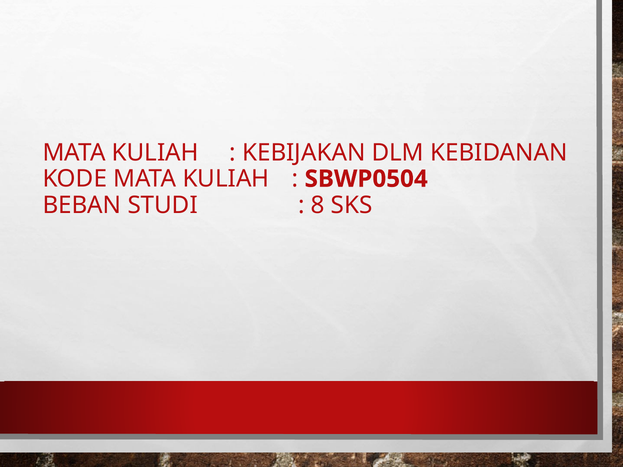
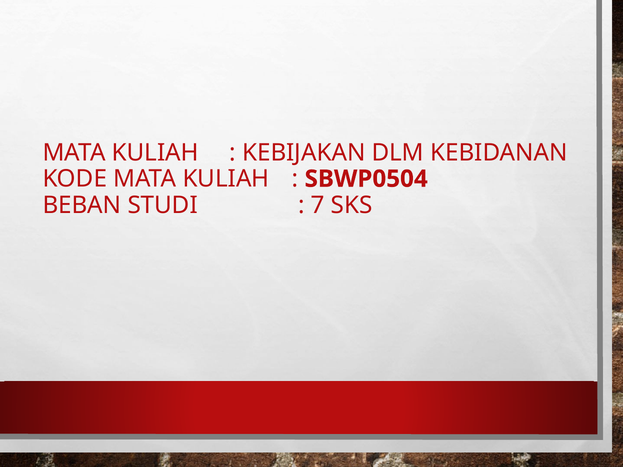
8: 8 -> 7
